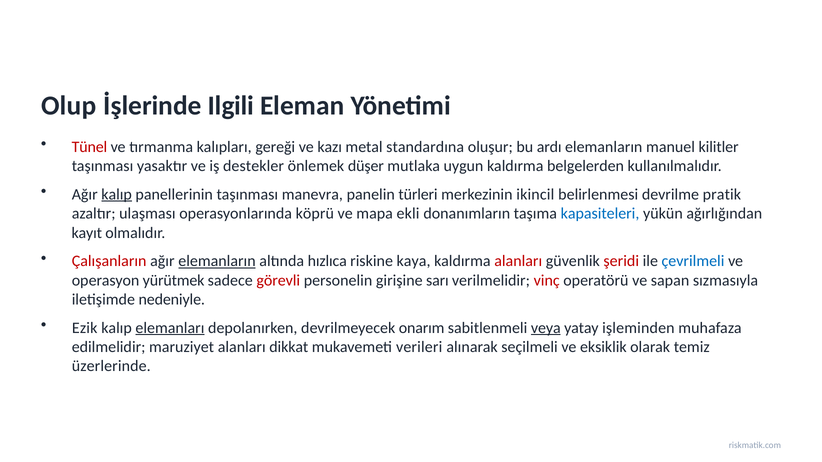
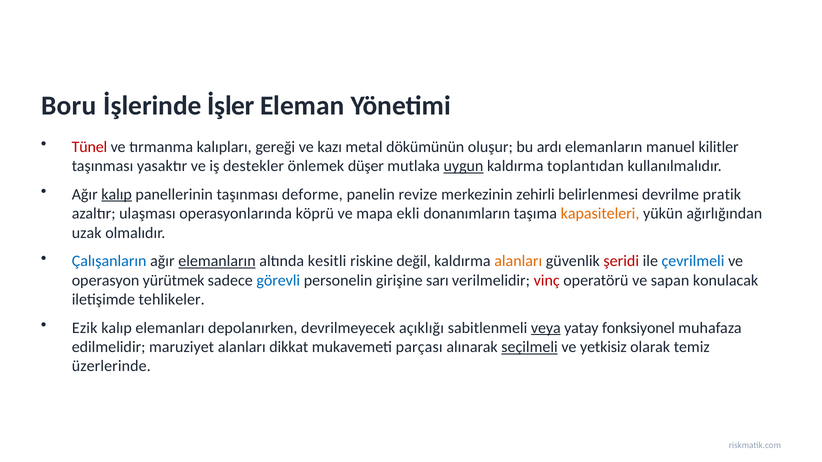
Olup: Olup -> Boru
Ilgili: Ilgili -> İşler
standardına: standardına -> dökümünün
uygun underline: none -> present
belgelerden: belgelerden -> toplantıdan
manevra: manevra -> deforme
türleri: türleri -> revize
ikincil: ikincil -> zehirli
kapasiteleri colour: blue -> orange
kayıt: kayıt -> uzak
Çalışanların colour: red -> blue
hızlıca: hızlıca -> kesitli
kaya: kaya -> değil
alanları at (518, 261) colour: red -> orange
görevli colour: red -> blue
sızmasıyla: sızmasıyla -> konulacak
nedeniyle: nedeniyle -> tehlikeler
elemanları underline: present -> none
onarım: onarım -> açıklığı
işleminden: işleminden -> fonksiyonel
verileri: verileri -> parçası
seçilmeli underline: none -> present
eksiklik: eksiklik -> yetkisiz
